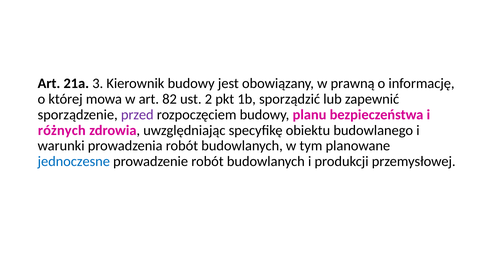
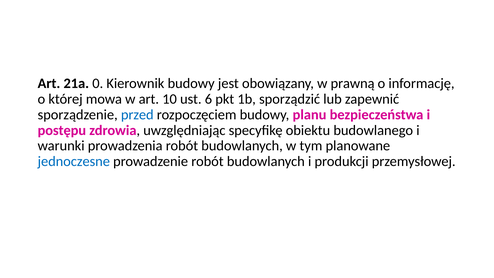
3: 3 -> 0
82: 82 -> 10
2: 2 -> 6
przed colour: purple -> blue
różnych: różnych -> postępu
